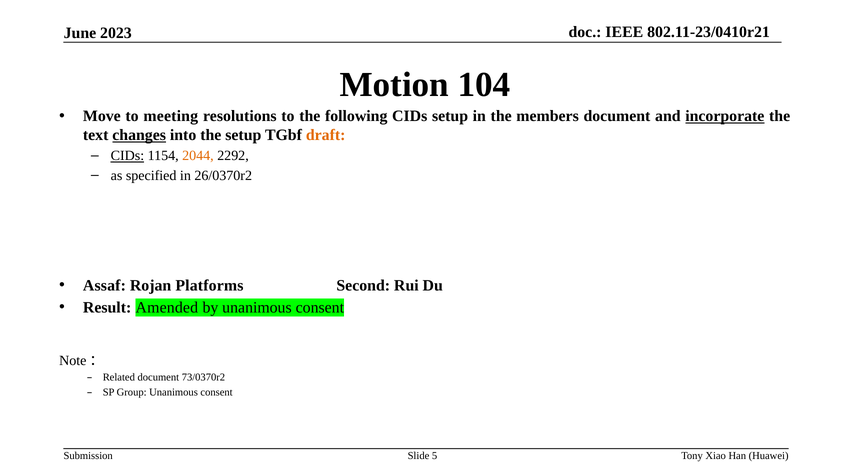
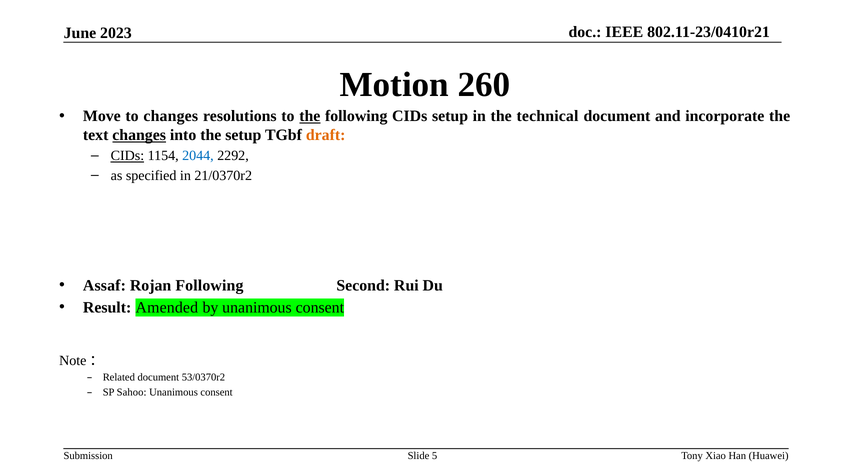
104: 104 -> 260
to meeting: meeting -> changes
the at (310, 116) underline: none -> present
members: members -> technical
incorporate underline: present -> none
2044 colour: orange -> blue
26/0370r2: 26/0370r2 -> 21/0370r2
Rojan Platforms: Platforms -> Following
73/0370r2: 73/0370r2 -> 53/0370r2
Group: Group -> Sahoo
